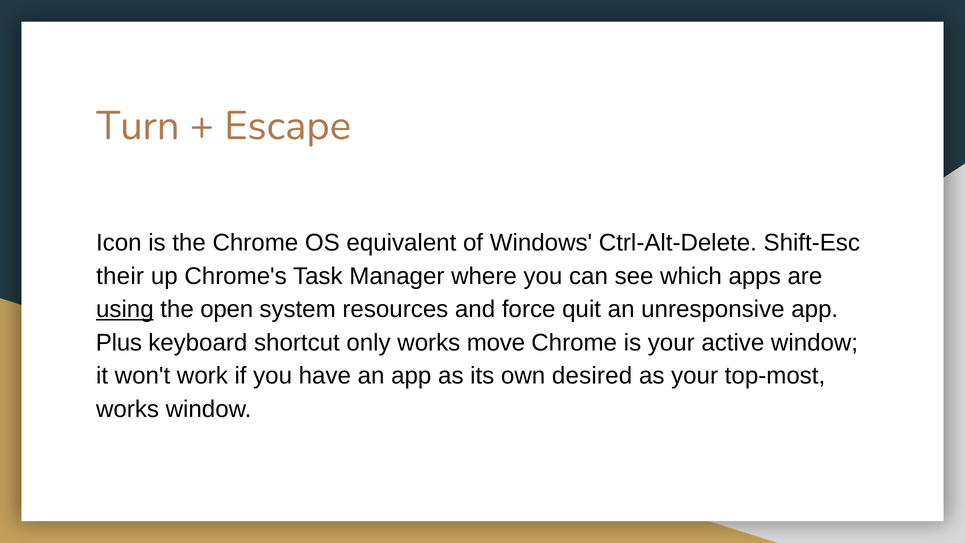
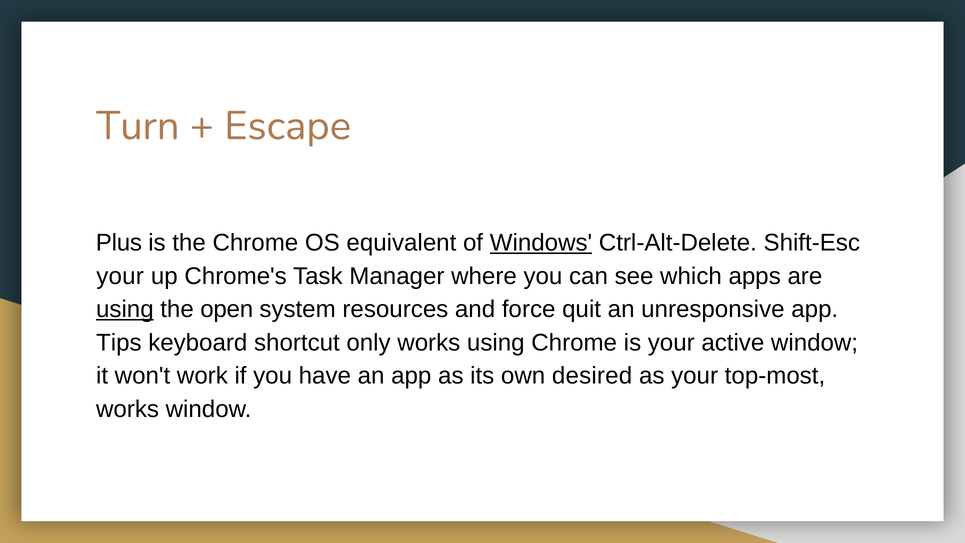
Icon: Icon -> Plus
Windows underline: none -> present
their at (120, 276): their -> your
Plus: Plus -> Tips
works move: move -> using
